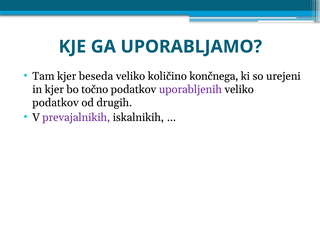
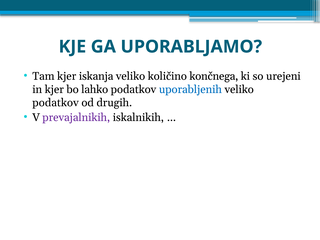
beseda: beseda -> iskanja
točno: točno -> lahko
uporabljenih colour: purple -> blue
